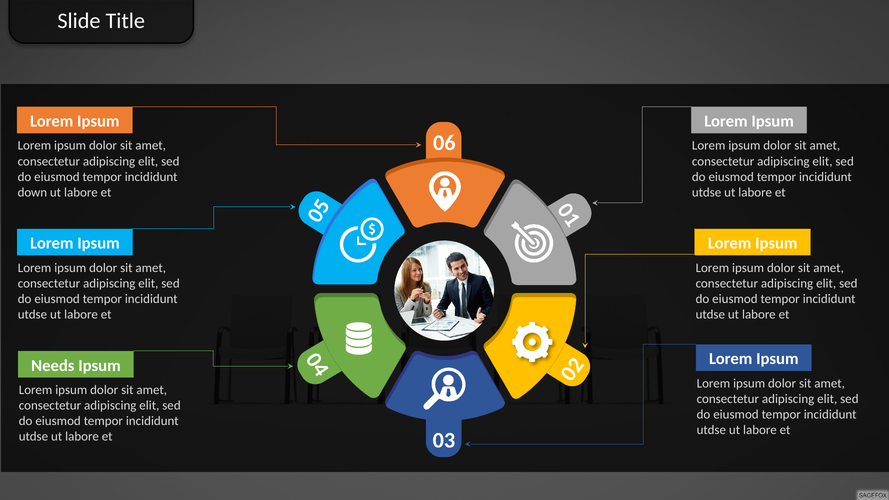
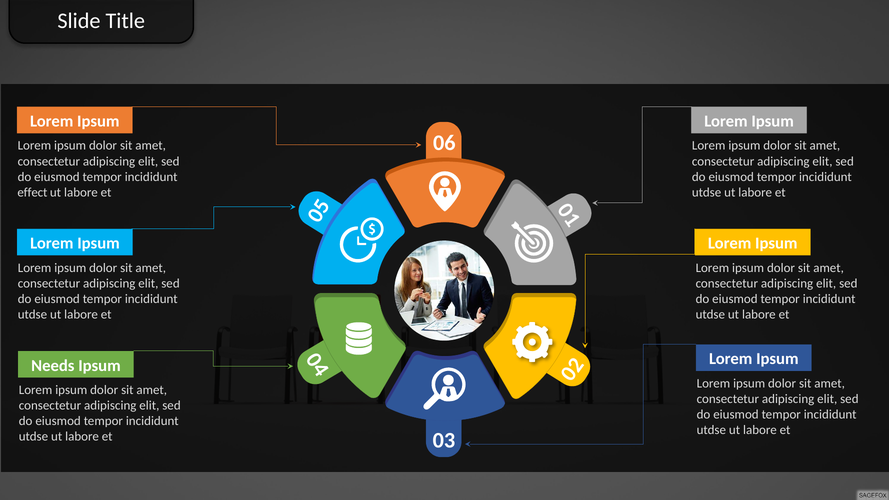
down: down -> effect
